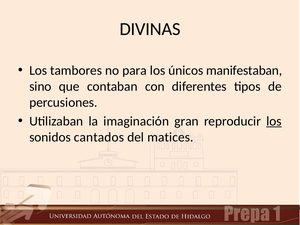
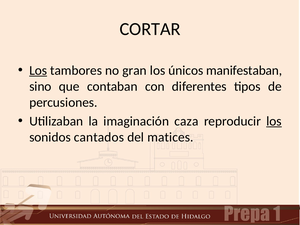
DIVINAS: DIVINAS -> CORTAR
Los at (38, 70) underline: none -> present
para: para -> gran
gran: gran -> caza
